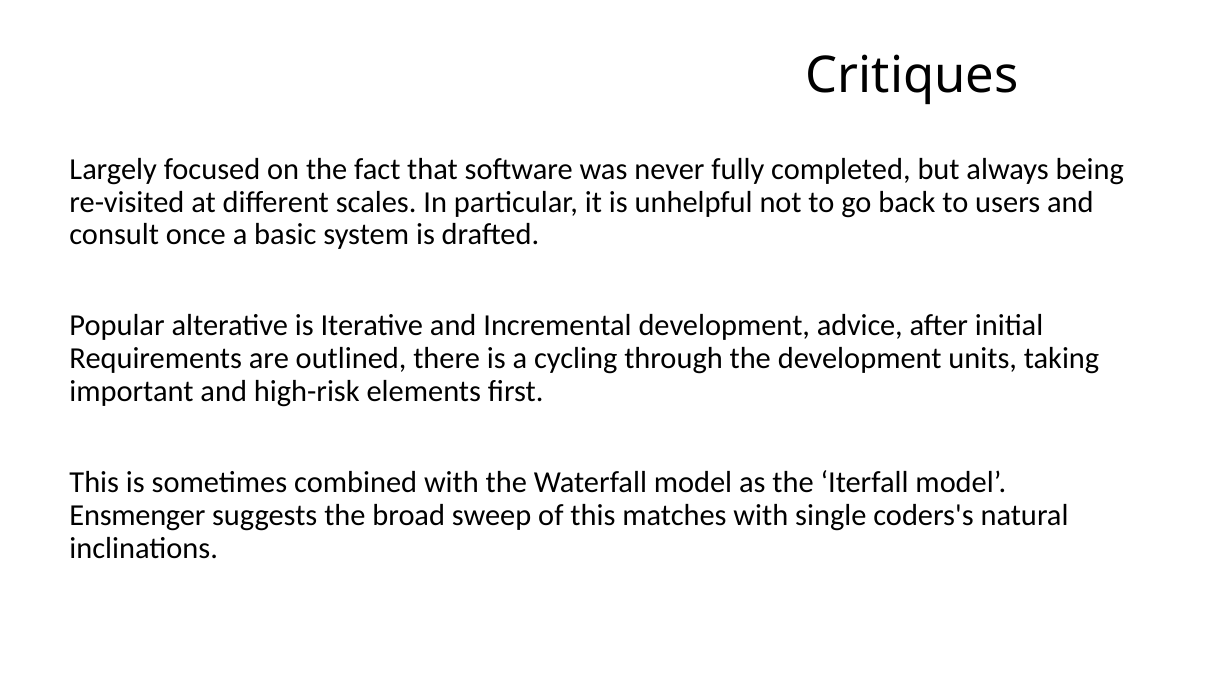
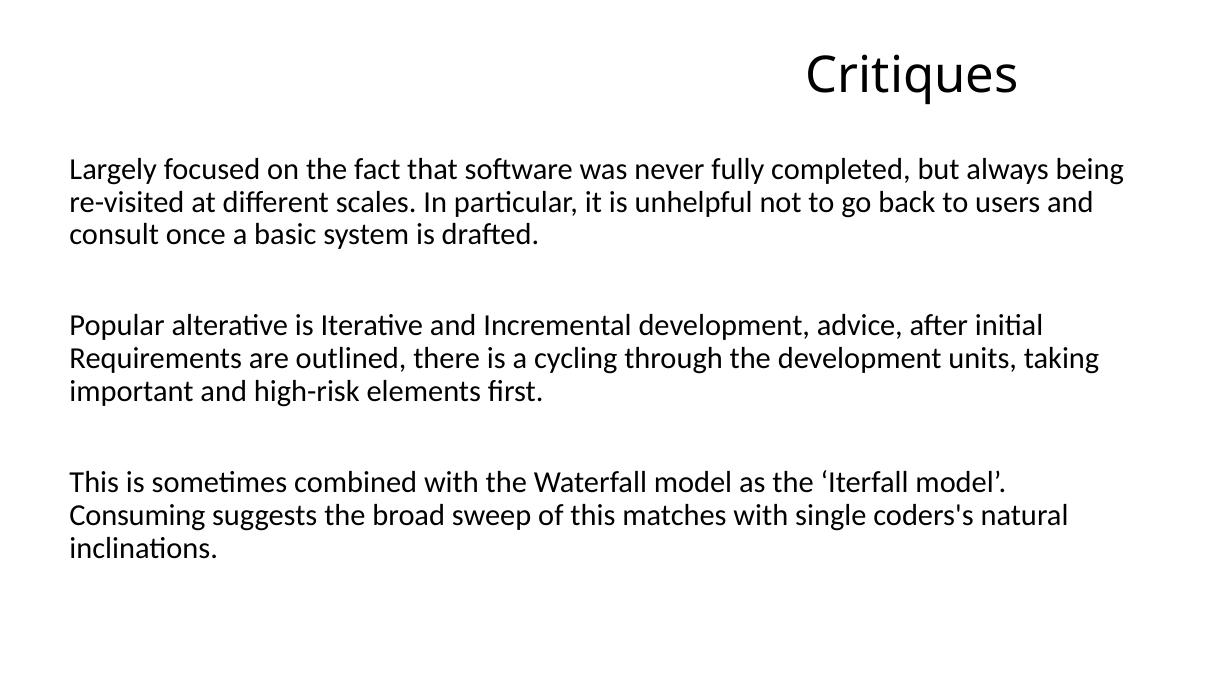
Ensmenger: Ensmenger -> Consuming
